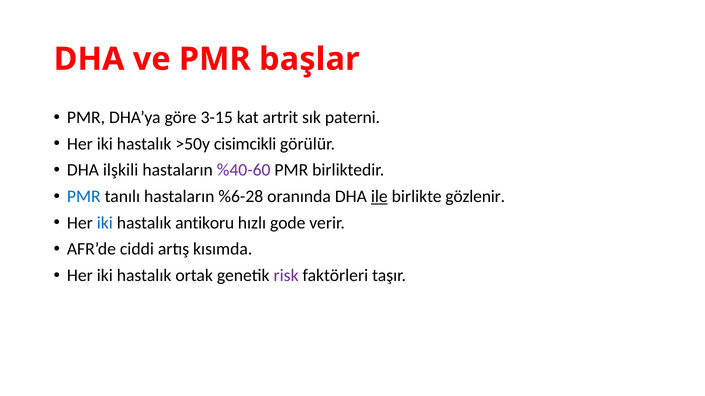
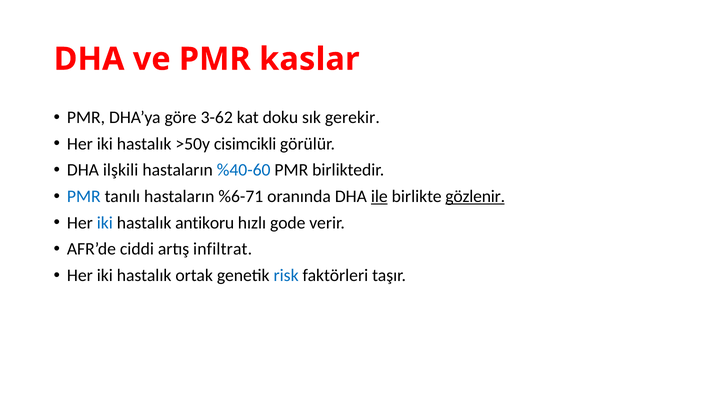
başlar: başlar -> kaslar
3-15: 3-15 -> 3-62
artrit: artrit -> doku
paterni: paterni -> gerekir
%40-60 colour: purple -> blue
%6-28: %6-28 -> %6-71
gözlenir underline: none -> present
kısımda: kısımda -> infiltrat
risk colour: purple -> blue
